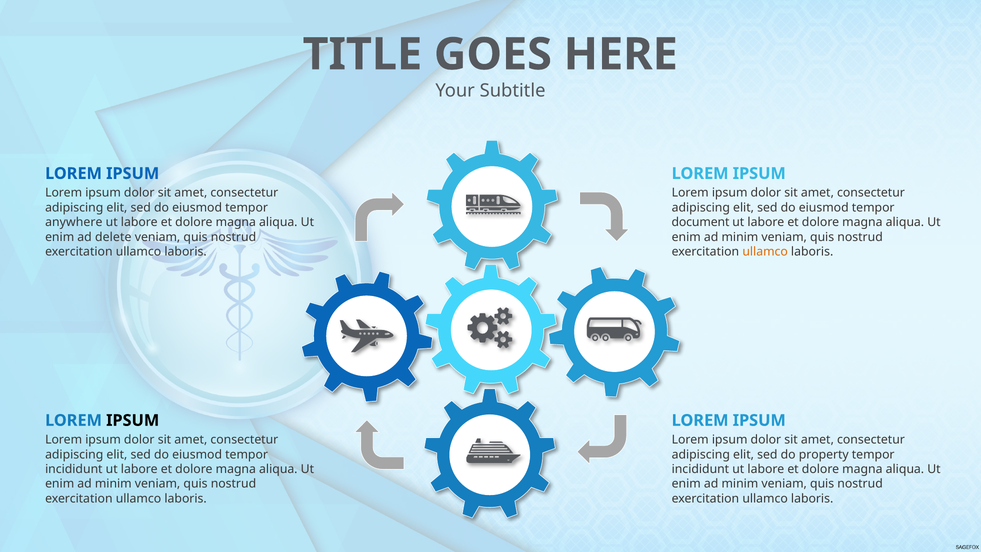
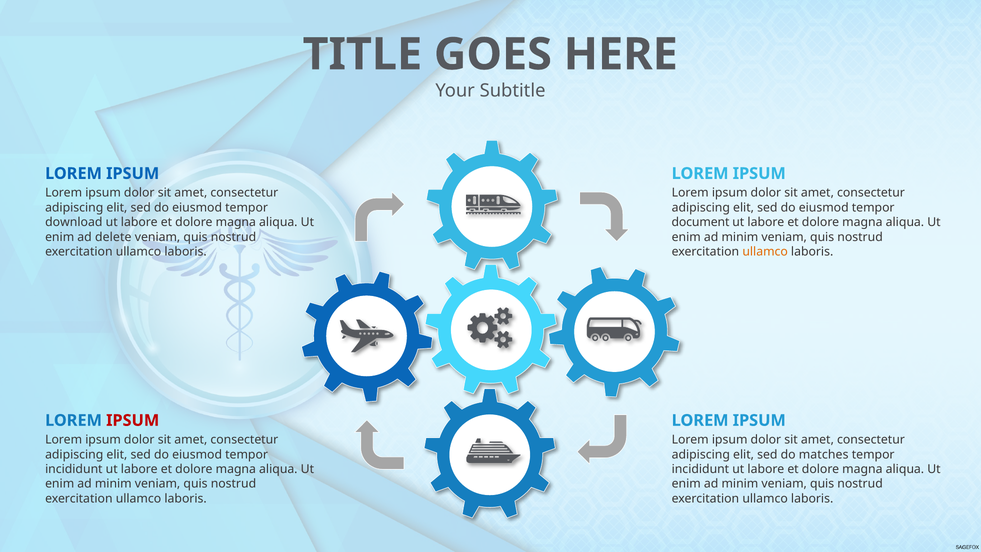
anywhere: anywhere -> download
IPSUM at (133, 420) colour: black -> red
property: property -> matches
